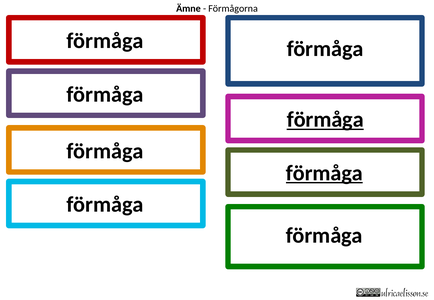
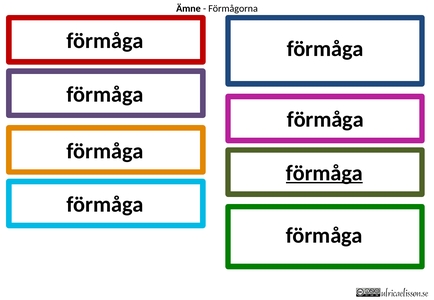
förmåga at (325, 120) underline: present -> none
